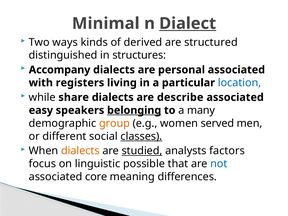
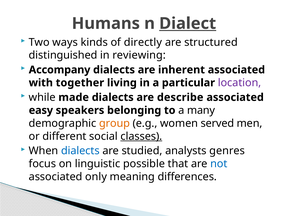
Minimal: Minimal -> Humans
derived: derived -> directly
structures: structures -> reviewing
personal: personal -> inherent
registers: registers -> together
location colour: blue -> purple
share: share -> made
belonging underline: present -> none
dialects at (80, 151) colour: orange -> blue
studied underline: present -> none
factors: factors -> genres
core: core -> only
